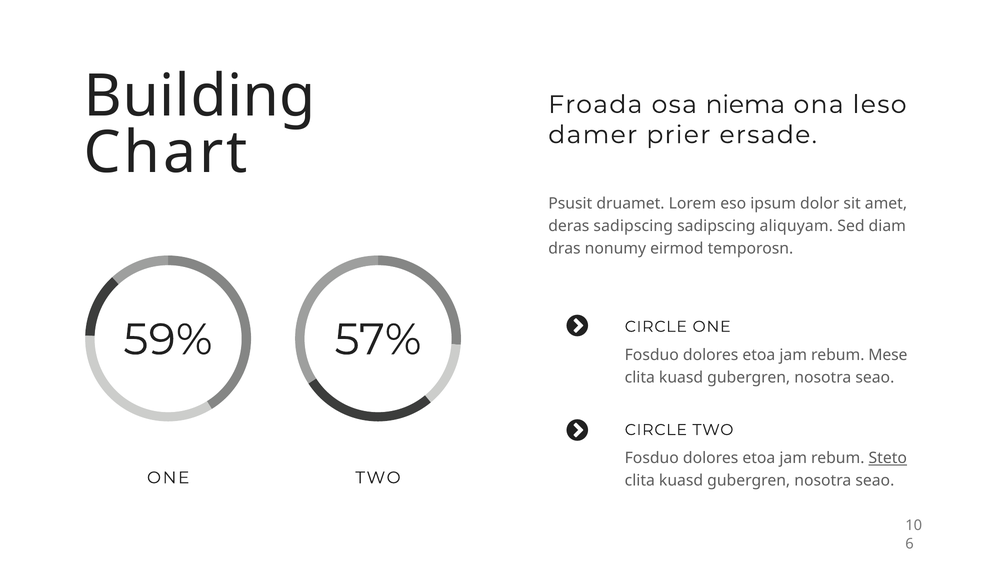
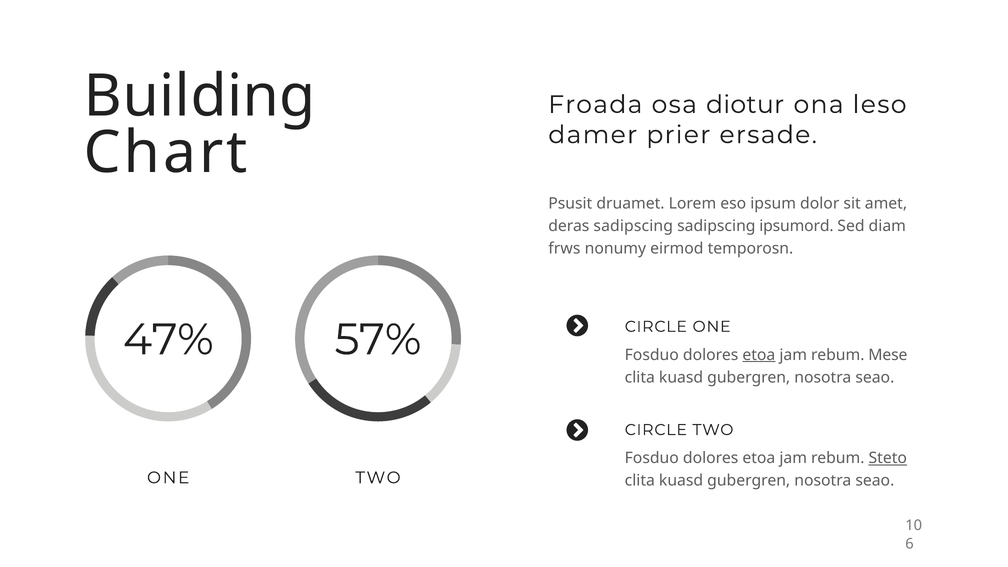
niema: niema -> diotur
aliquyam: aliquyam -> ipsumord
dras: dras -> frws
59%: 59% -> 47%
etoa at (759, 355) underline: none -> present
